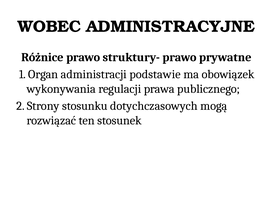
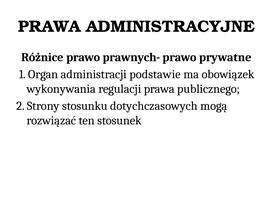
WOBEC at (49, 26): WOBEC -> PRAWA
struktury-: struktury- -> prawnych-
